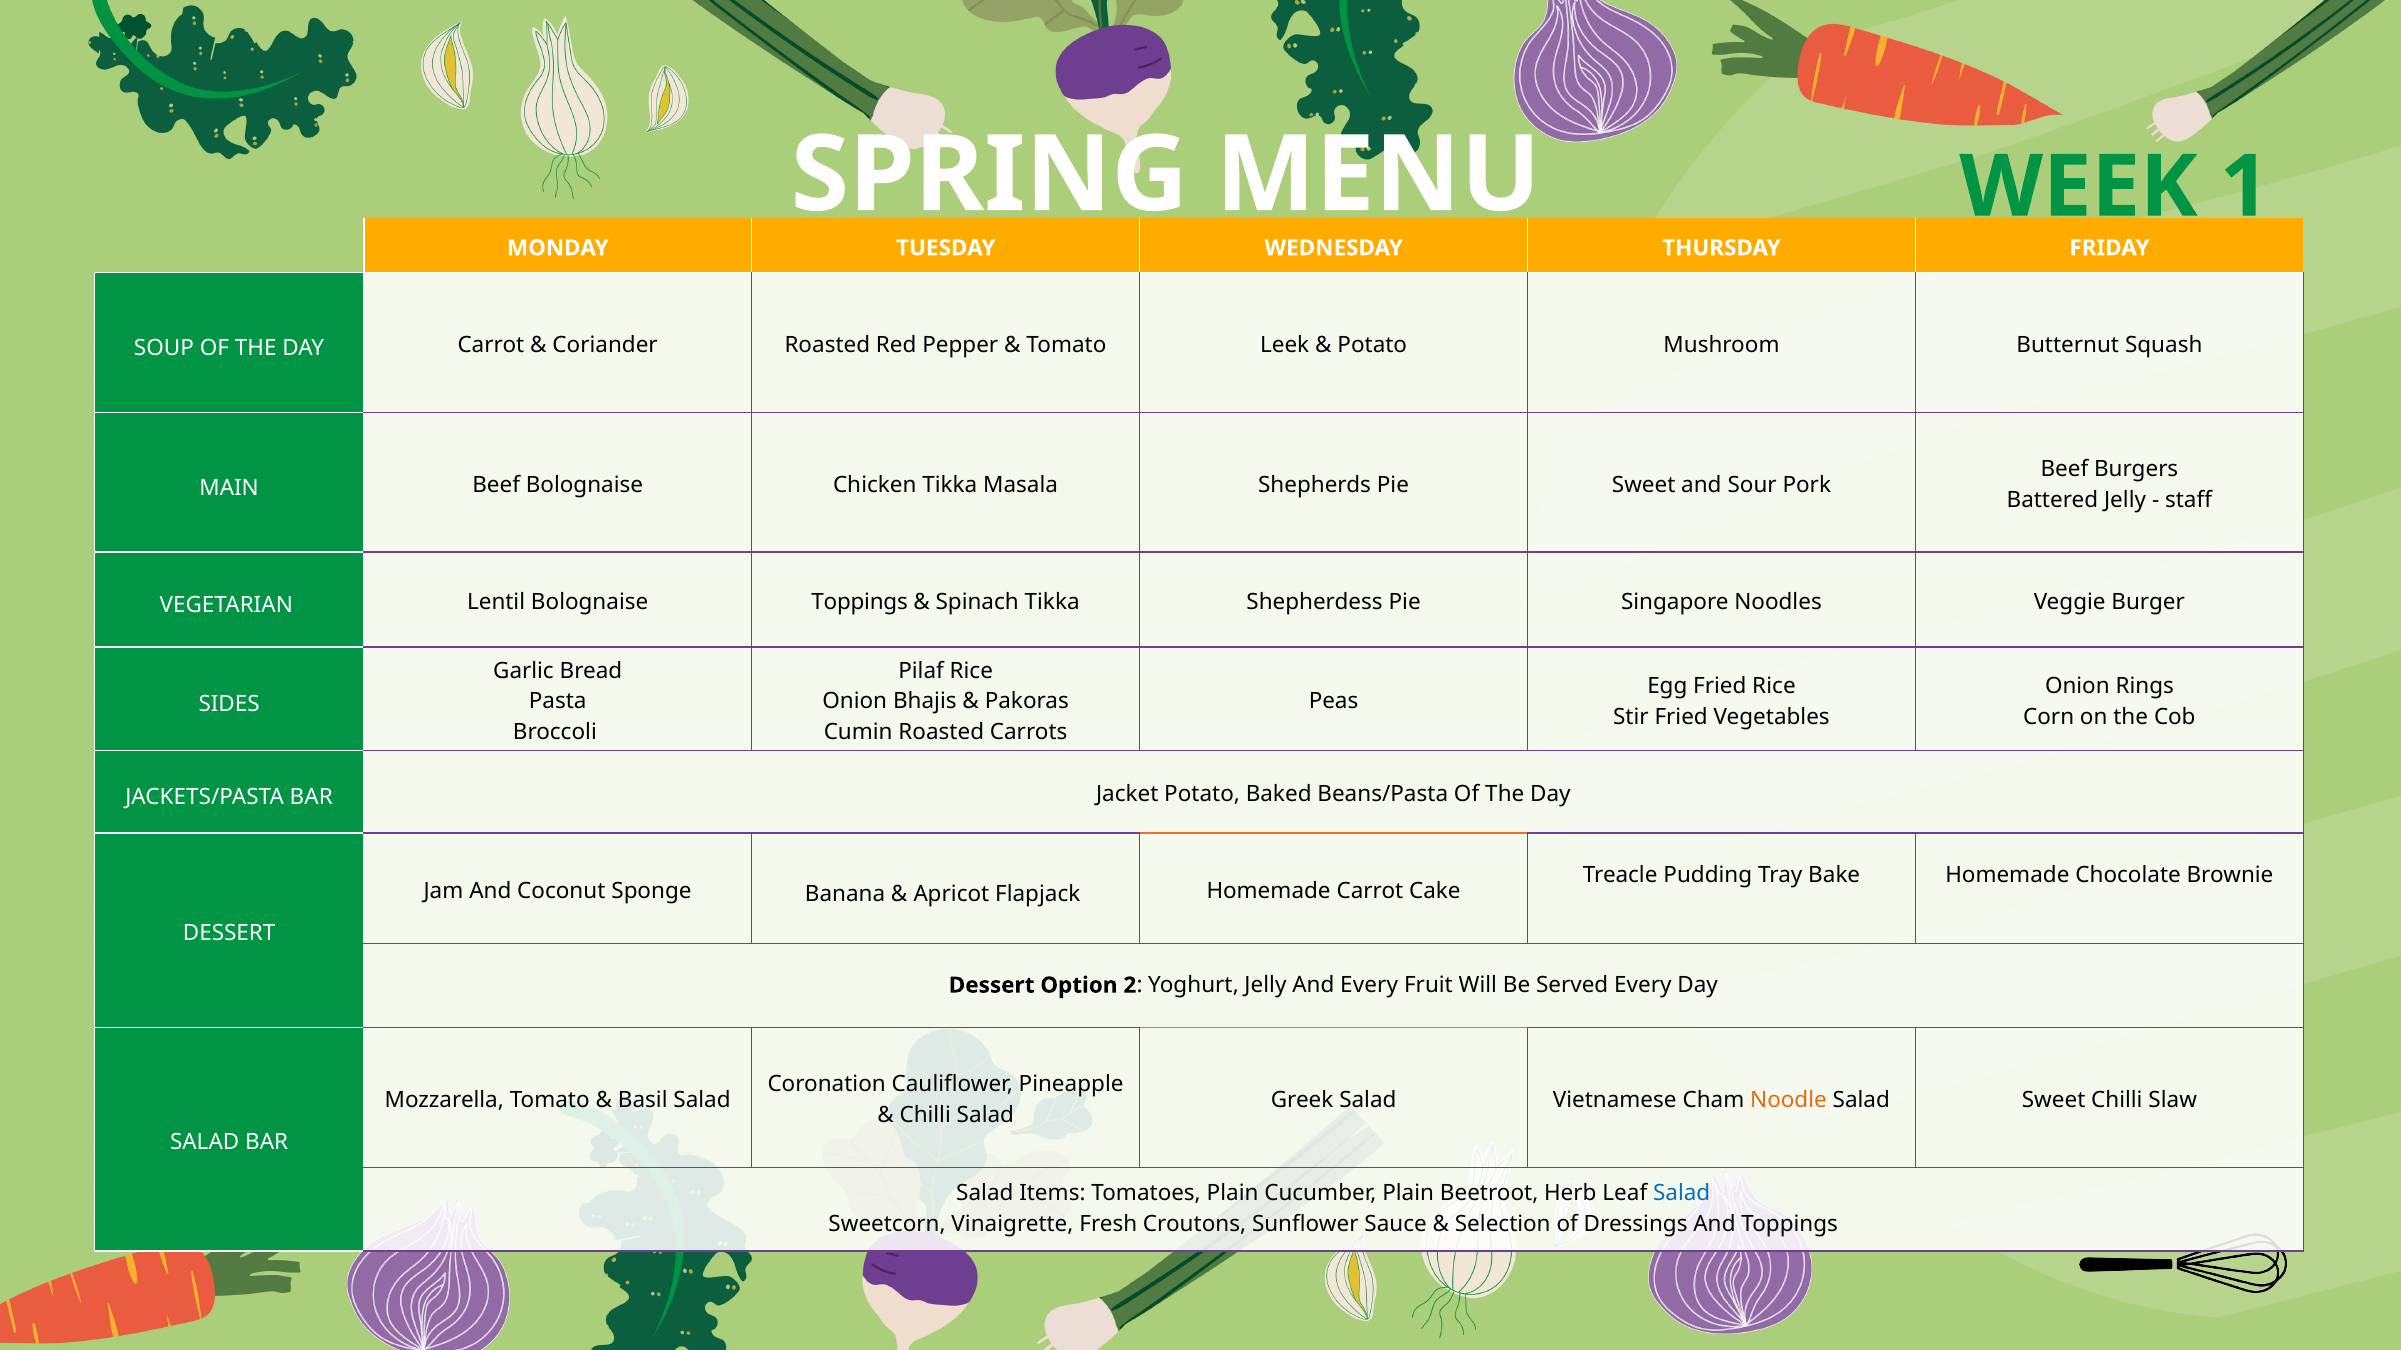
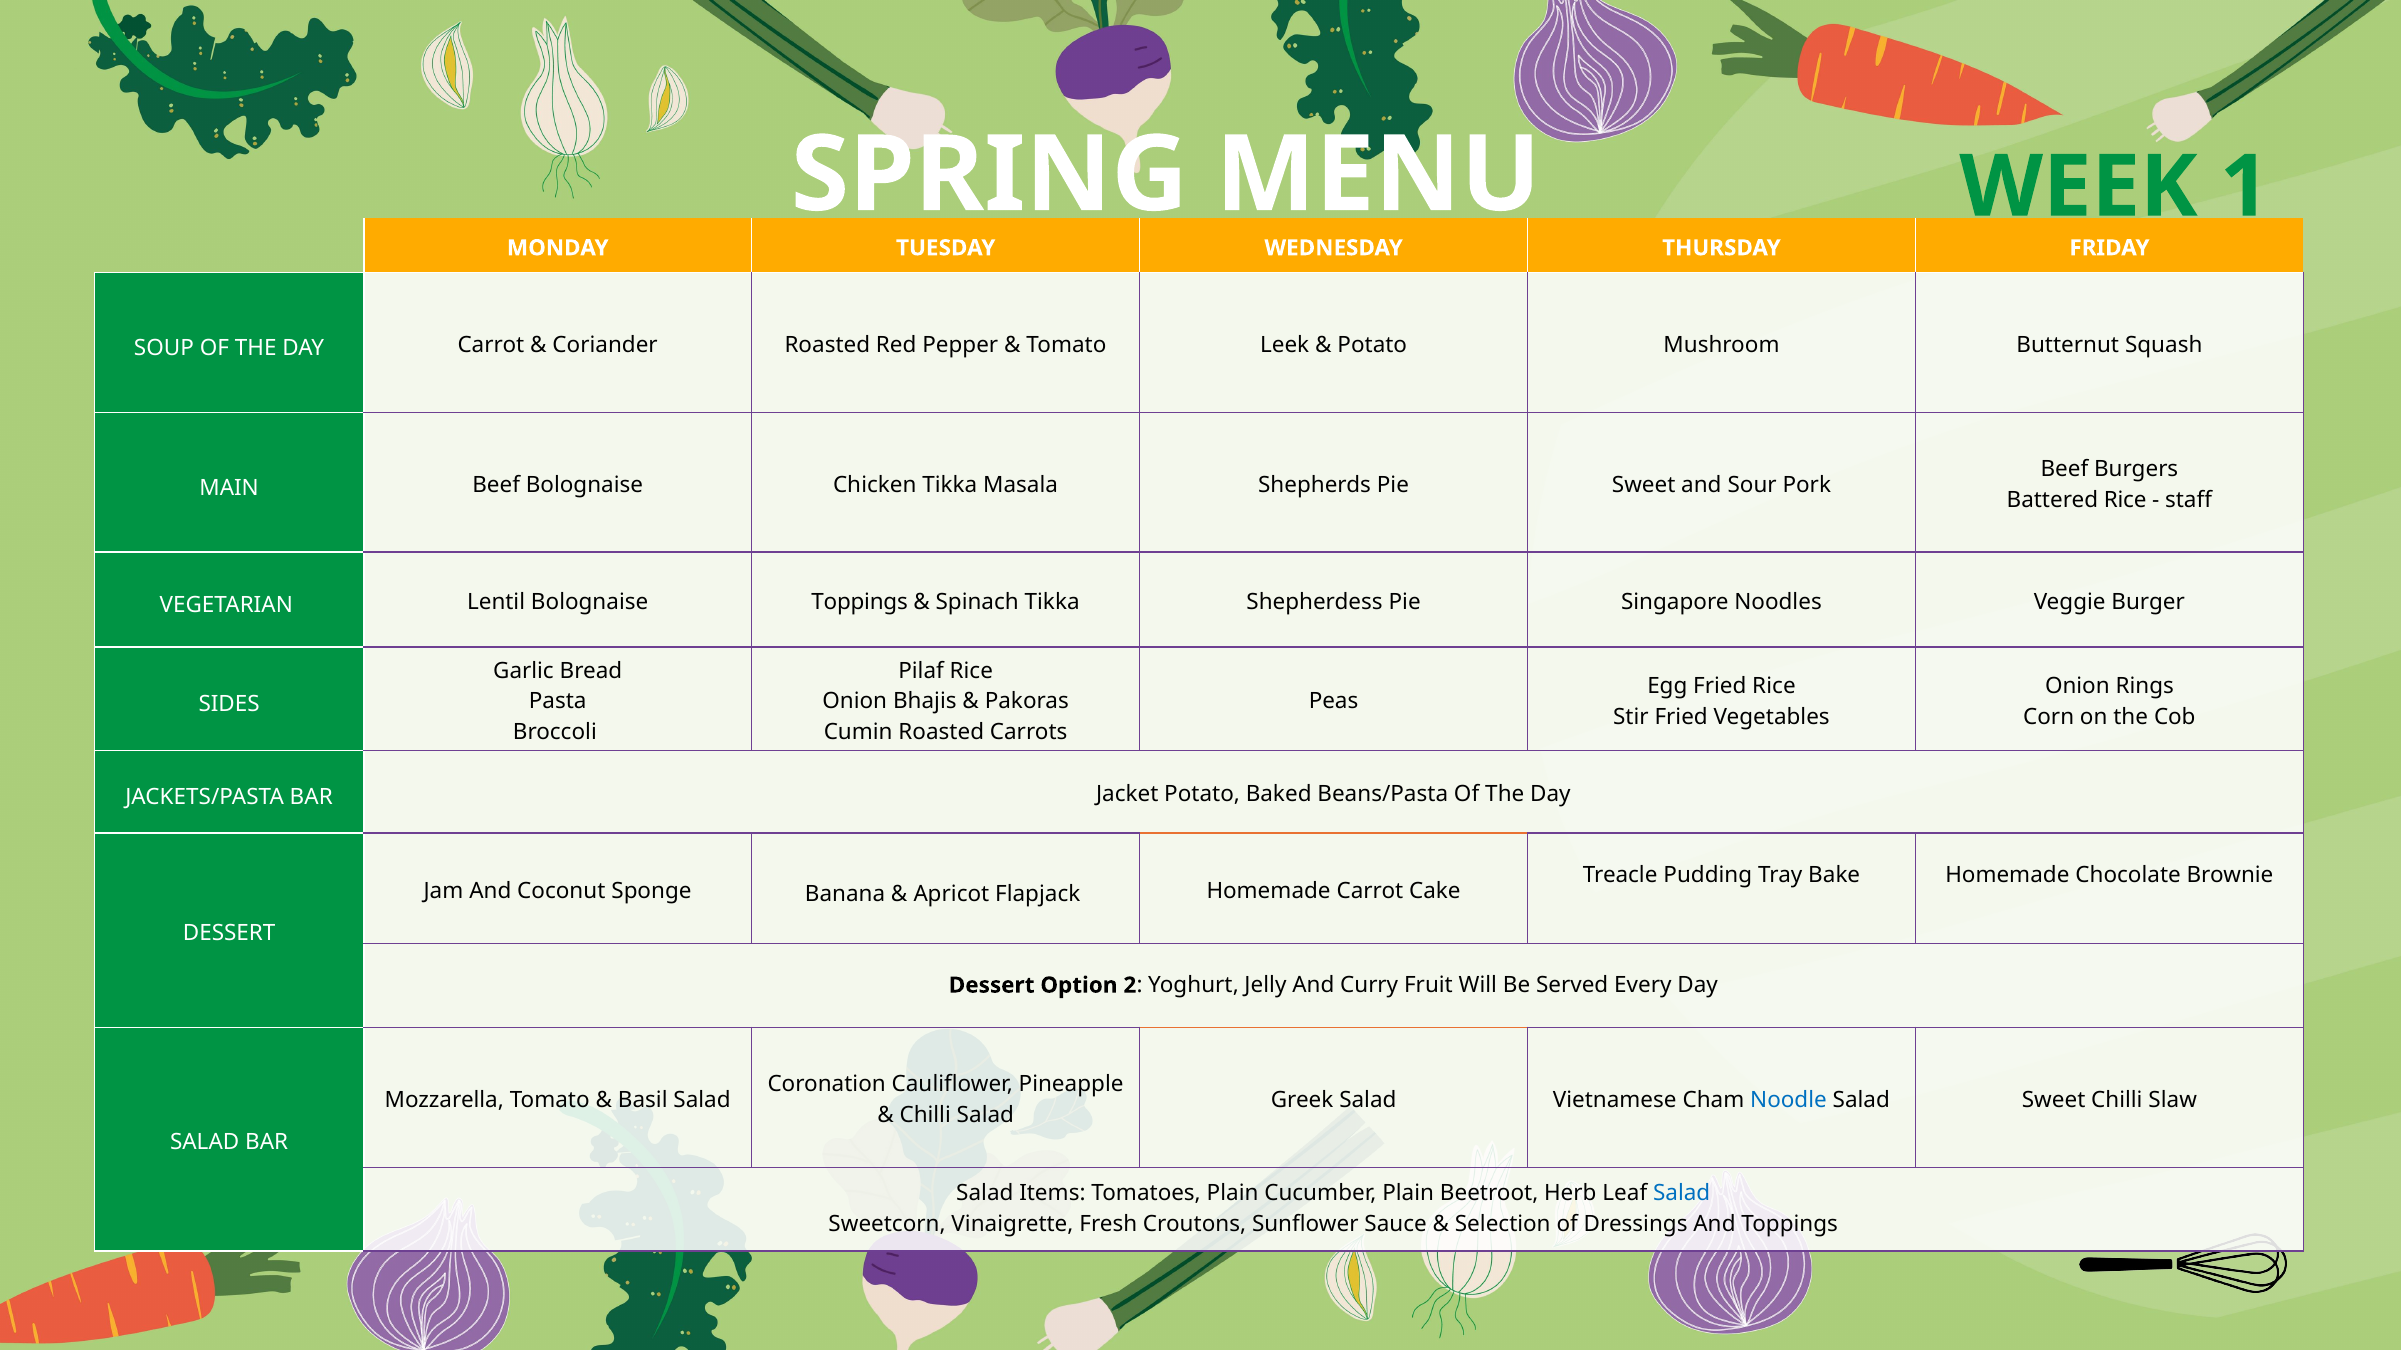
Battered Jelly: Jelly -> Rice
And Every: Every -> Curry
Noodle colour: orange -> blue
